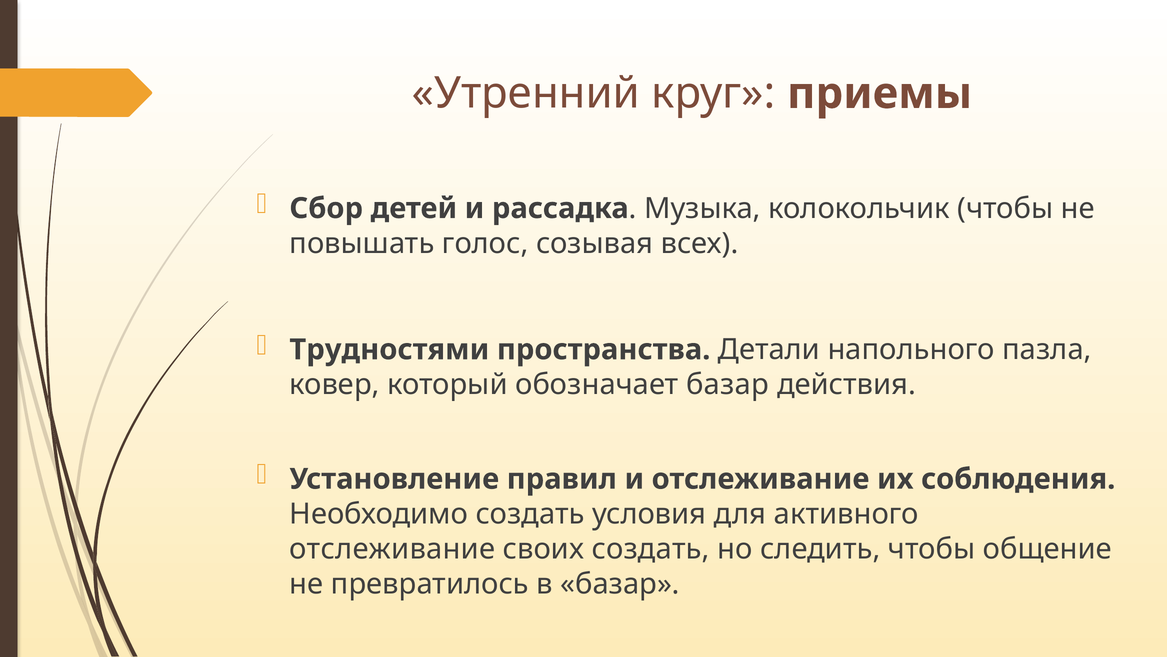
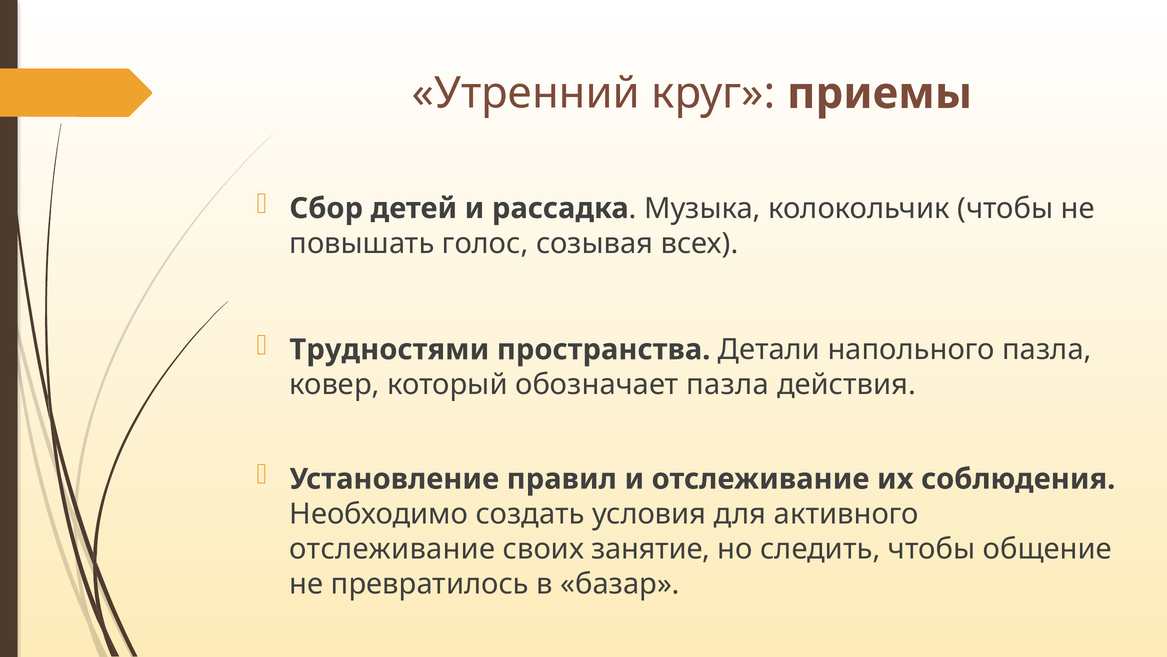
обозначает базар: базар -> пазла
своих создать: создать -> занятие
